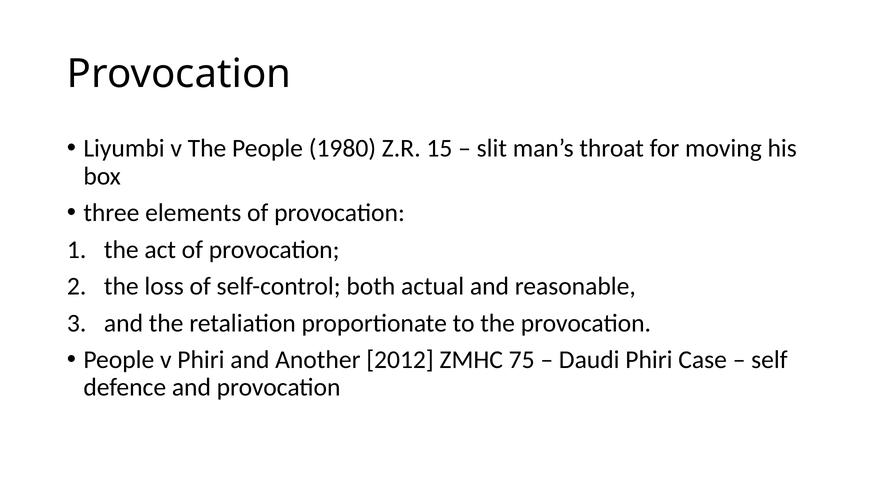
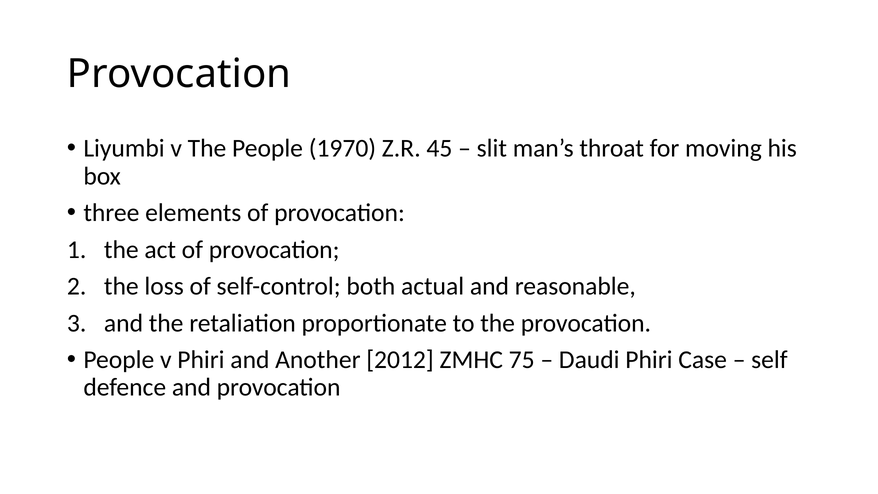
1980: 1980 -> 1970
15: 15 -> 45
